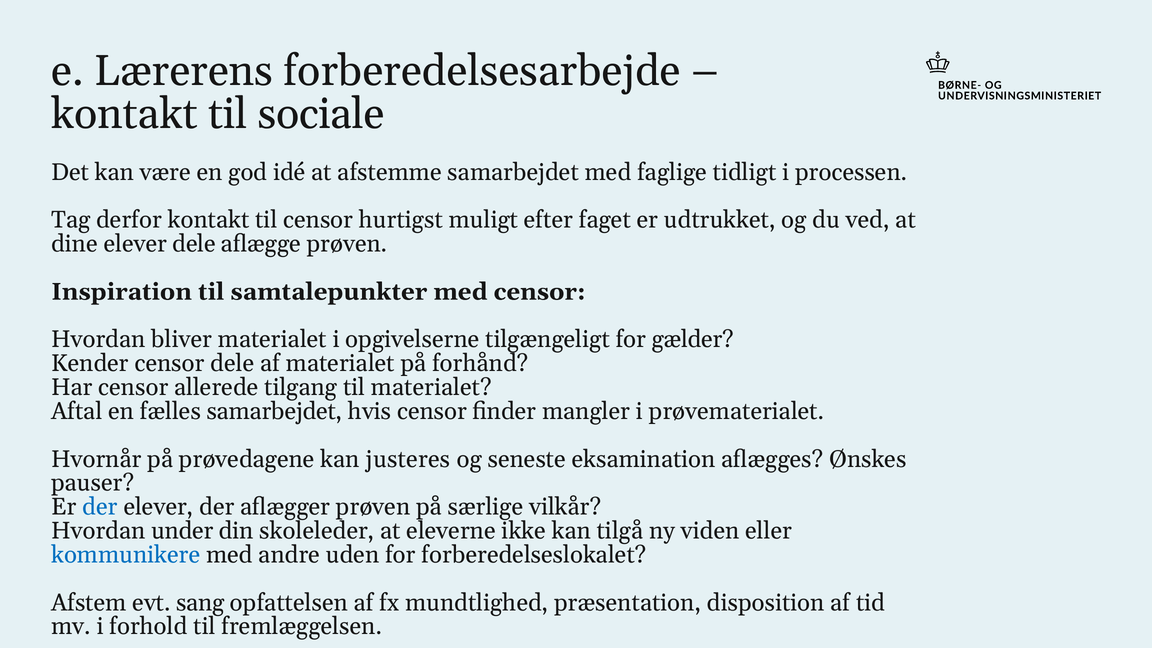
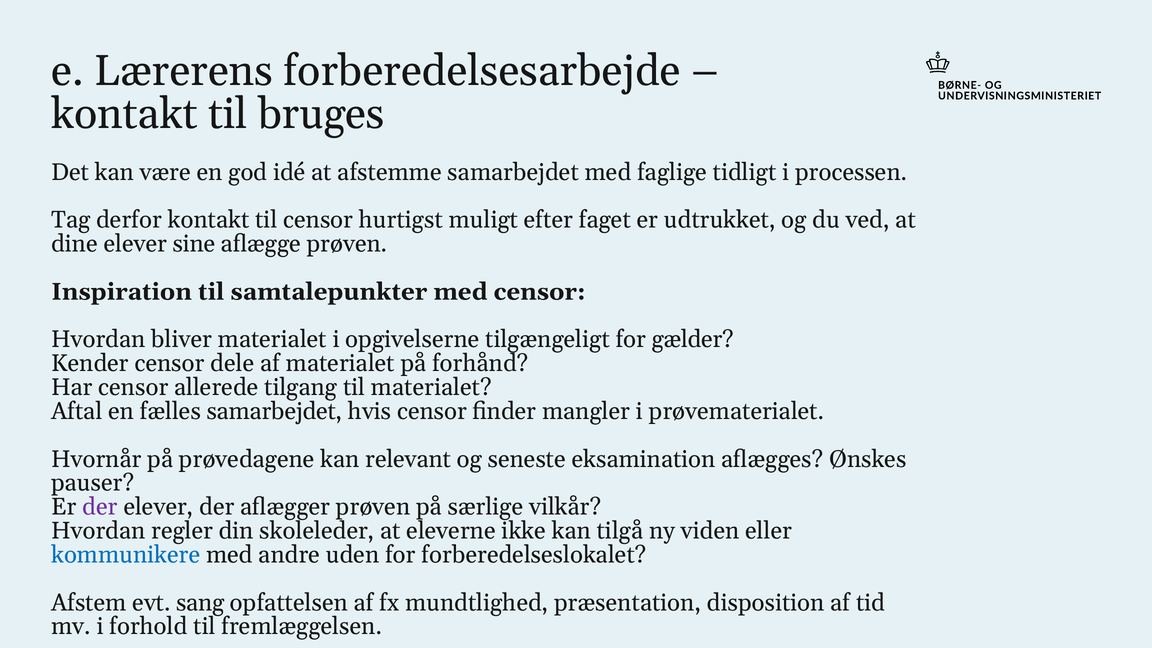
sociale: sociale -> bruges
elever dele: dele -> sine
justeres: justeres -> relevant
der at (100, 507) colour: blue -> purple
under: under -> regler
